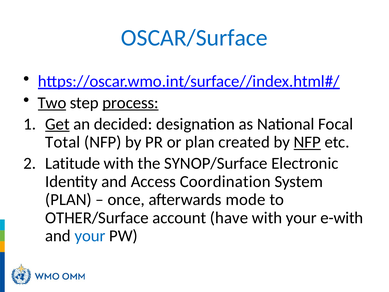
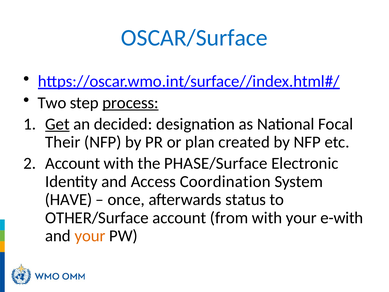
Two underline: present -> none
Total: Total -> Their
NFP at (307, 142) underline: present -> none
Latitude at (73, 163): Latitude -> Account
SYNOP/Surface: SYNOP/Surface -> PHASE/Surface
PLAN at (68, 199): PLAN -> HAVE
mode: mode -> status
have: have -> from
your at (90, 236) colour: blue -> orange
